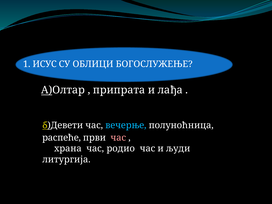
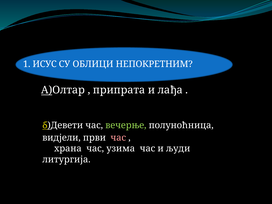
БОГОСЛУЖЕЊЕ: БОГОСЛУЖЕЊЕ -> НЕПОКРЕТНИМ
вечерње colour: light blue -> light green
распеће: распеће -> видјели
родио: родио -> узима
